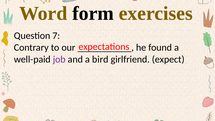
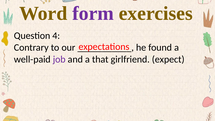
form colour: black -> purple
7: 7 -> 4
bird: bird -> that
